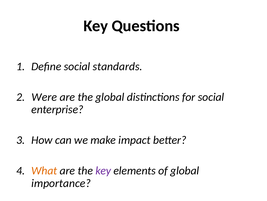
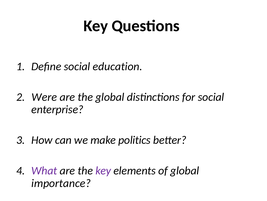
standards: standards -> education
impact: impact -> politics
What colour: orange -> purple
